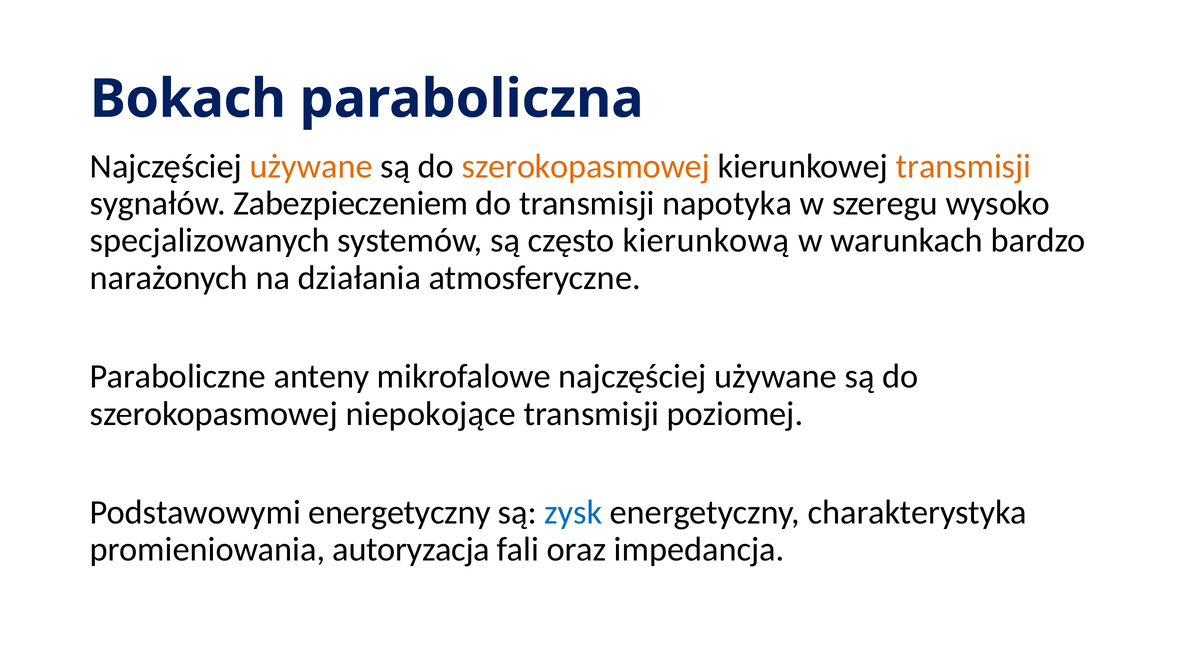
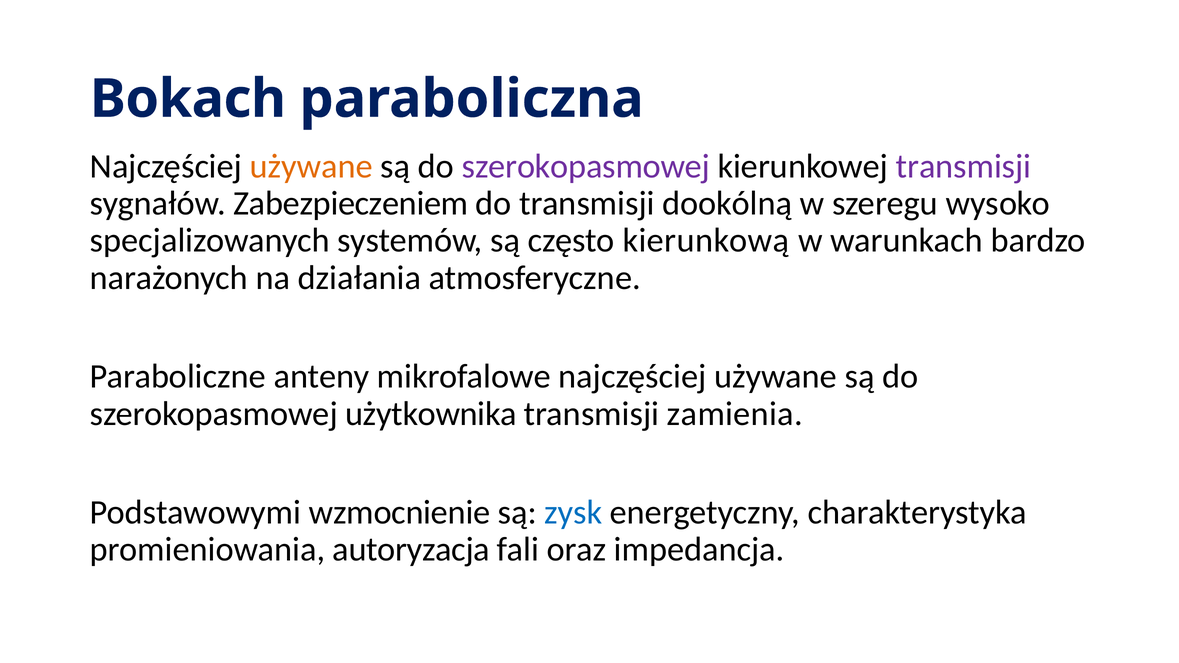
szerokopasmowej at (586, 166) colour: orange -> purple
transmisji at (964, 166) colour: orange -> purple
napotyka: napotyka -> dookólną
niepokojące: niepokojące -> użytkownika
poziomej: poziomej -> zamienia
Podstawowymi energetyczny: energetyczny -> wzmocnienie
